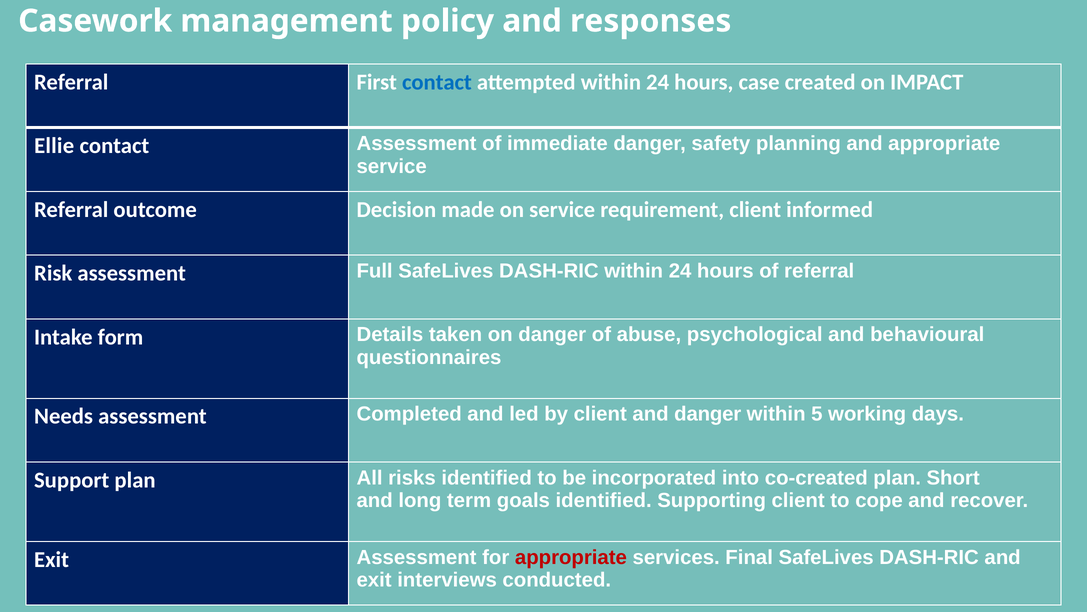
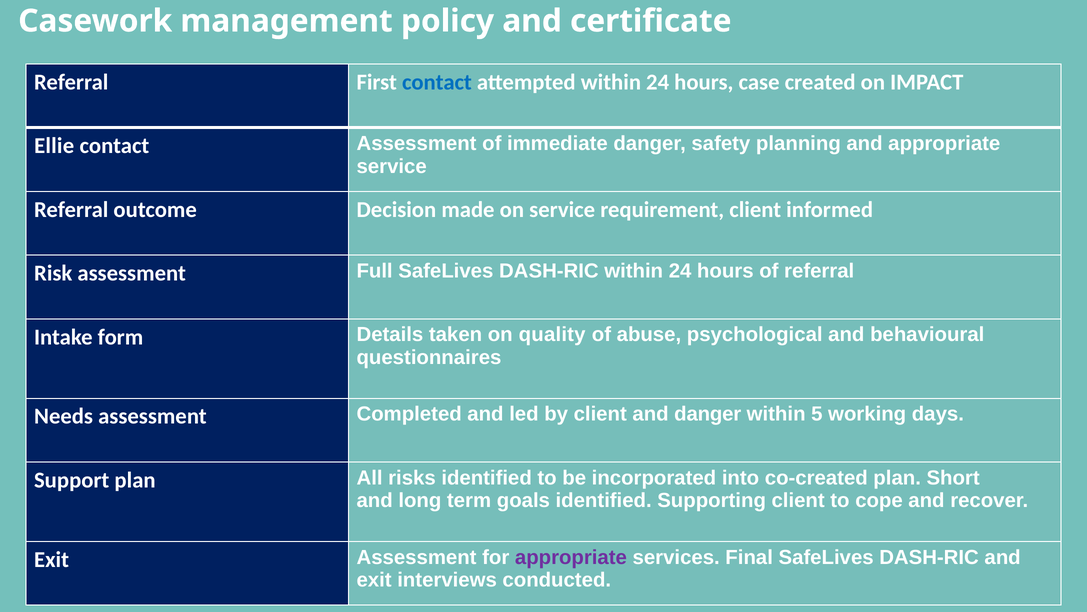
responses: responses -> certificate
on danger: danger -> quality
appropriate at (571, 557) colour: red -> purple
